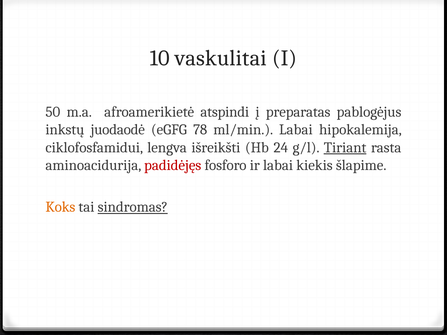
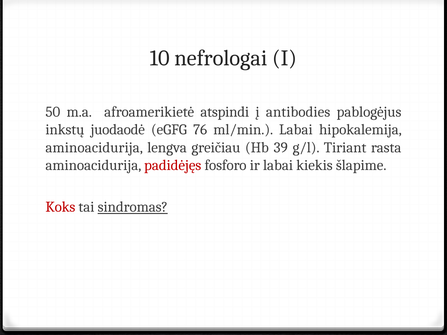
vaskulitai: vaskulitai -> nefrologai
preparatas: preparatas -> antibodies
78: 78 -> 76
ciklofosfamidui at (94, 148): ciklofosfamidui -> aminoacidurija
išreikšti: išreikšti -> greičiau
24: 24 -> 39
Tiriant underline: present -> none
Koks colour: orange -> red
